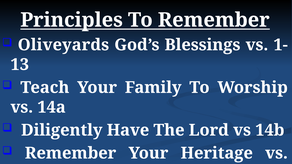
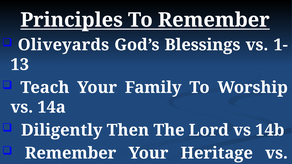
Have: Have -> Then
